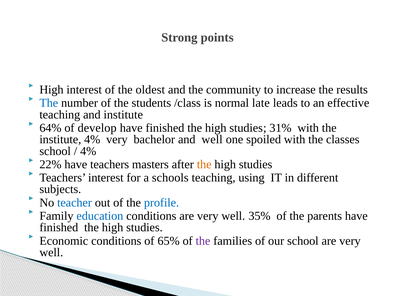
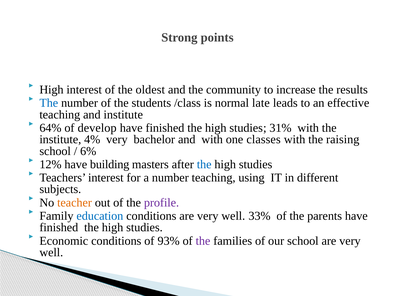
and well: well -> with
spoiled: spoiled -> classes
classes: classes -> raising
4% at (88, 151): 4% -> 6%
22%: 22% -> 12%
have teachers: teachers -> building
the at (204, 164) colour: orange -> blue
a schools: schools -> number
teacher colour: blue -> orange
profile colour: blue -> purple
35%: 35% -> 33%
65%: 65% -> 93%
